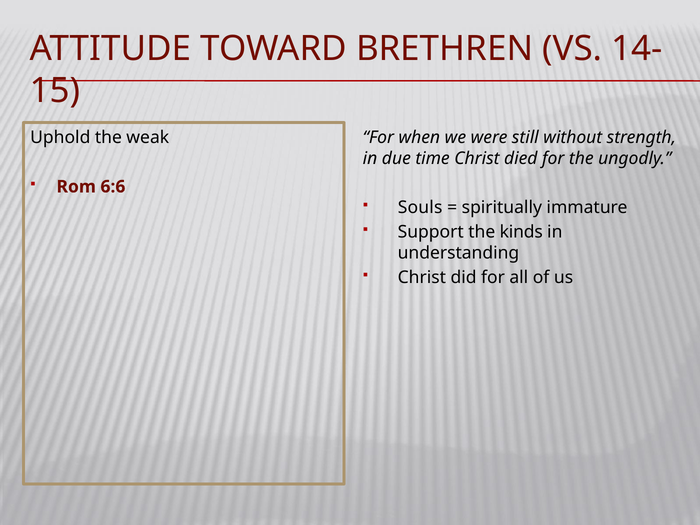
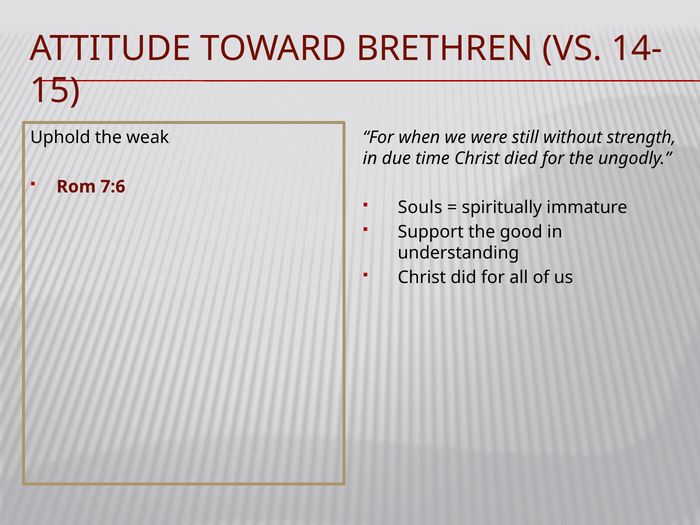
6:6: 6:6 -> 7:6
kinds: kinds -> good
